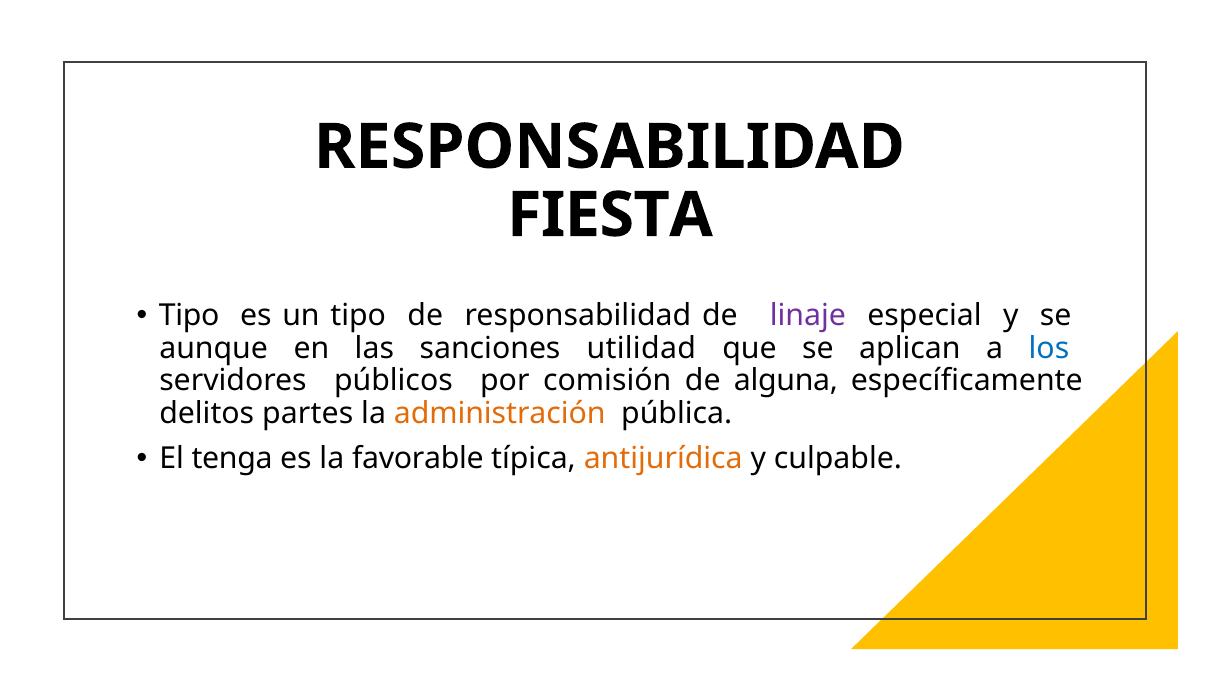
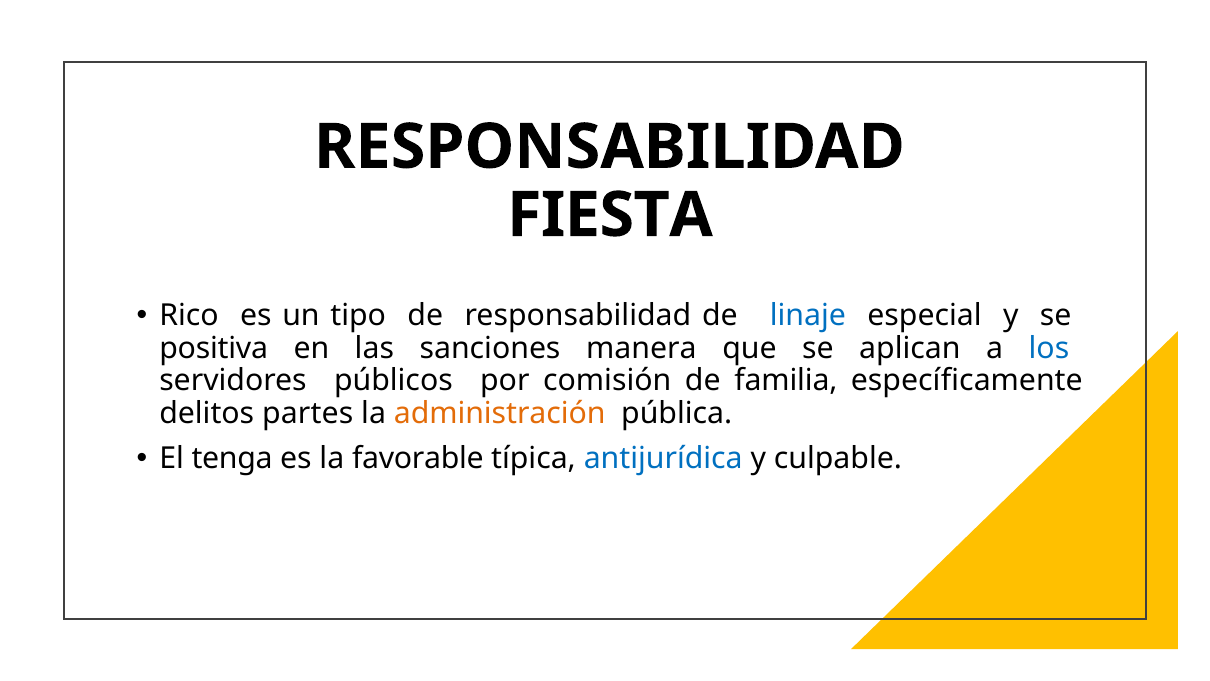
Tipo at (189, 315): Tipo -> Rico
linaje colour: purple -> blue
aunque: aunque -> positiva
utilidad: utilidad -> manera
alguna: alguna -> familia
antijurídica colour: orange -> blue
